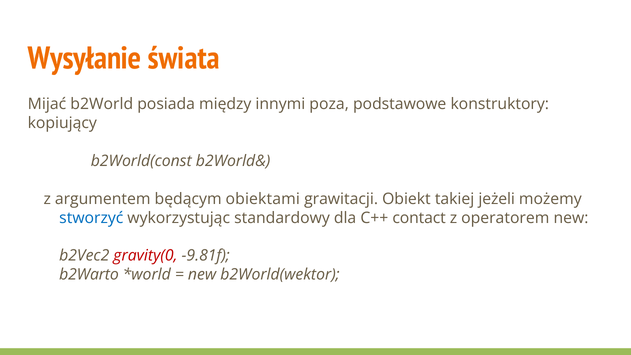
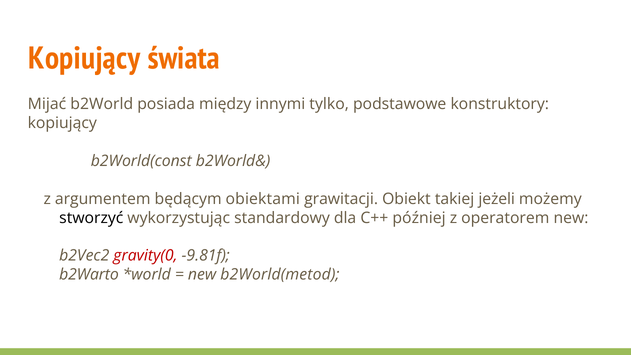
Wysyłanie at (85, 58): Wysyłanie -> Kopiujący
poza: poza -> tylko
stworzyć colour: blue -> black
contact: contact -> później
b2World(wektor: b2World(wektor -> b2World(metod
